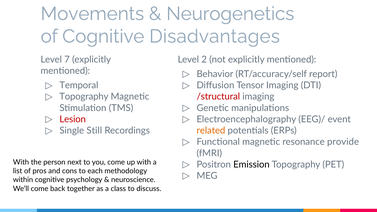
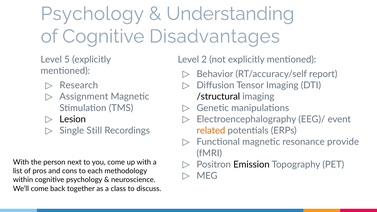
Movements at (92, 14): Movements -> Psychology
Neurogenetics: Neurogenetics -> Understanding
7: 7 -> 5
Temporal: Temporal -> Research
Topography at (84, 97): Topography -> Assignment
/structural colour: red -> black
Lesion colour: red -> black
